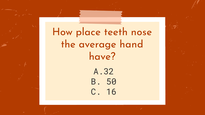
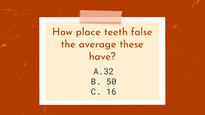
nose: nose -> false
hand: hand -> these
